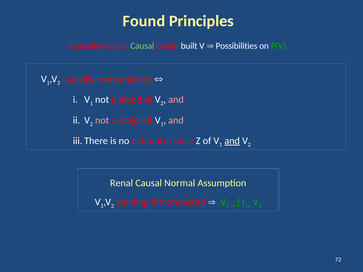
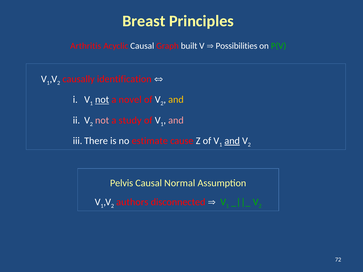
Found: Found -> Breast
Contains: Contains -> Arthritis
Causal at (142, 46) colour: light green -> white
consumption: consumption -> identification
not at (102, 100) underline: none -> present
blood: blood -> novel
and at (176, 100) colour: pink -> yellow
major: major -> study
Renal: Renal -> Pelvis
yielding: yielding -> authors
